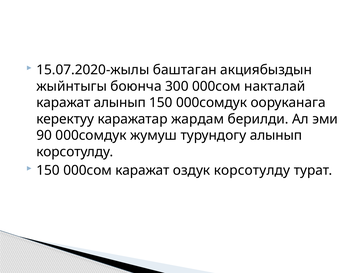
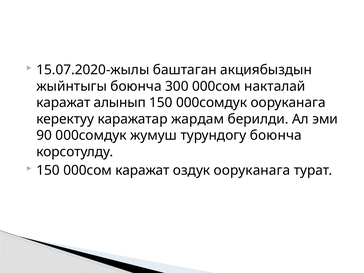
турундогу алынып: алынып -> боюнча
оздук корсотулду: корсотулду -> ооруканага
